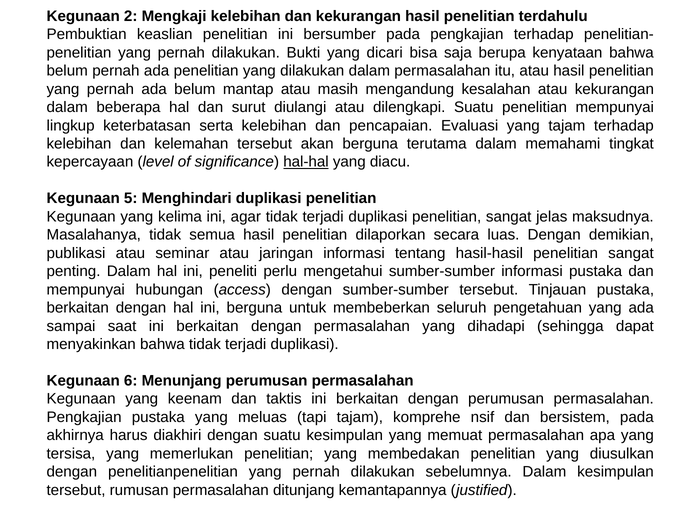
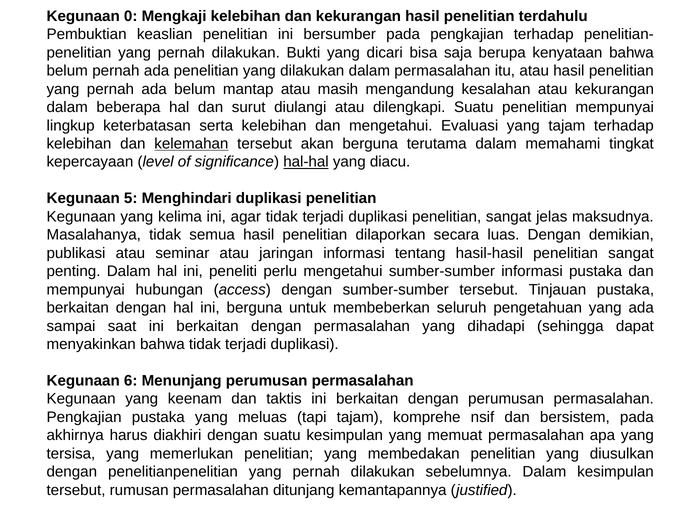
2: 2 -> 0
dan pencapaian: pencapaian -> mengetahui
kelemahan underline: none -> present
